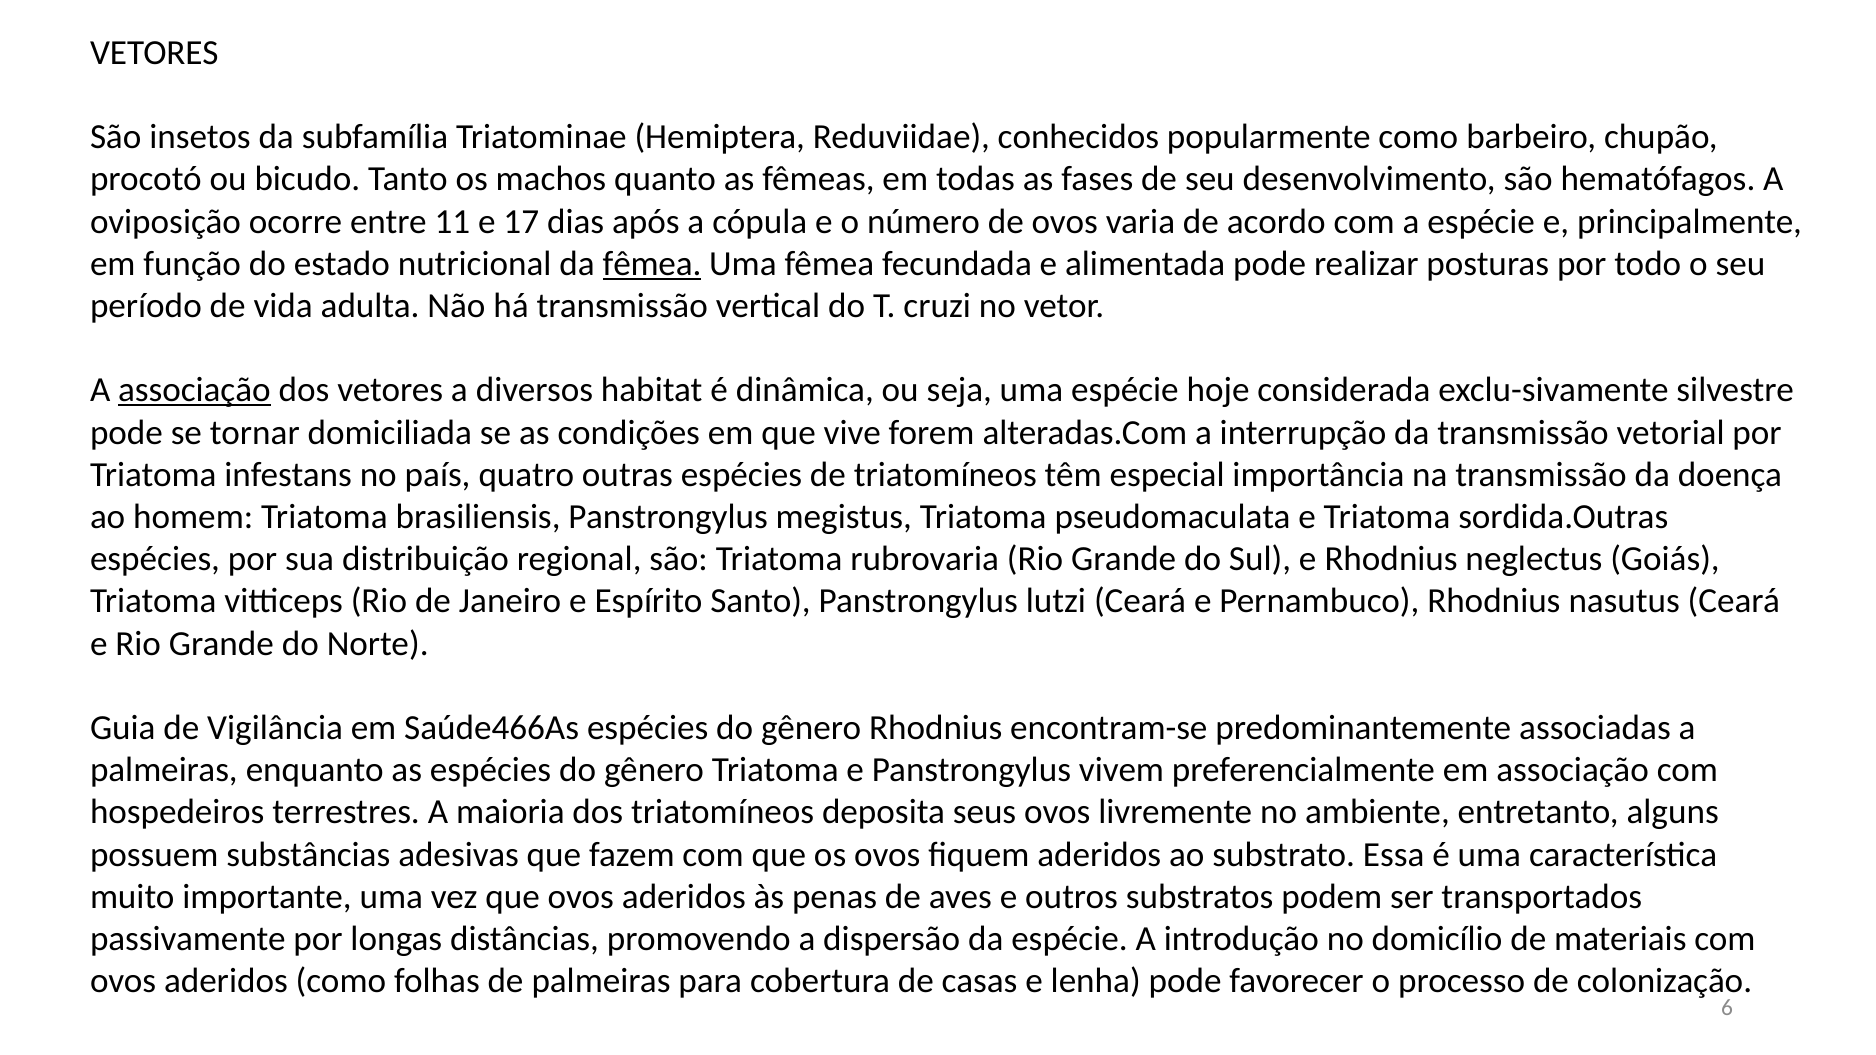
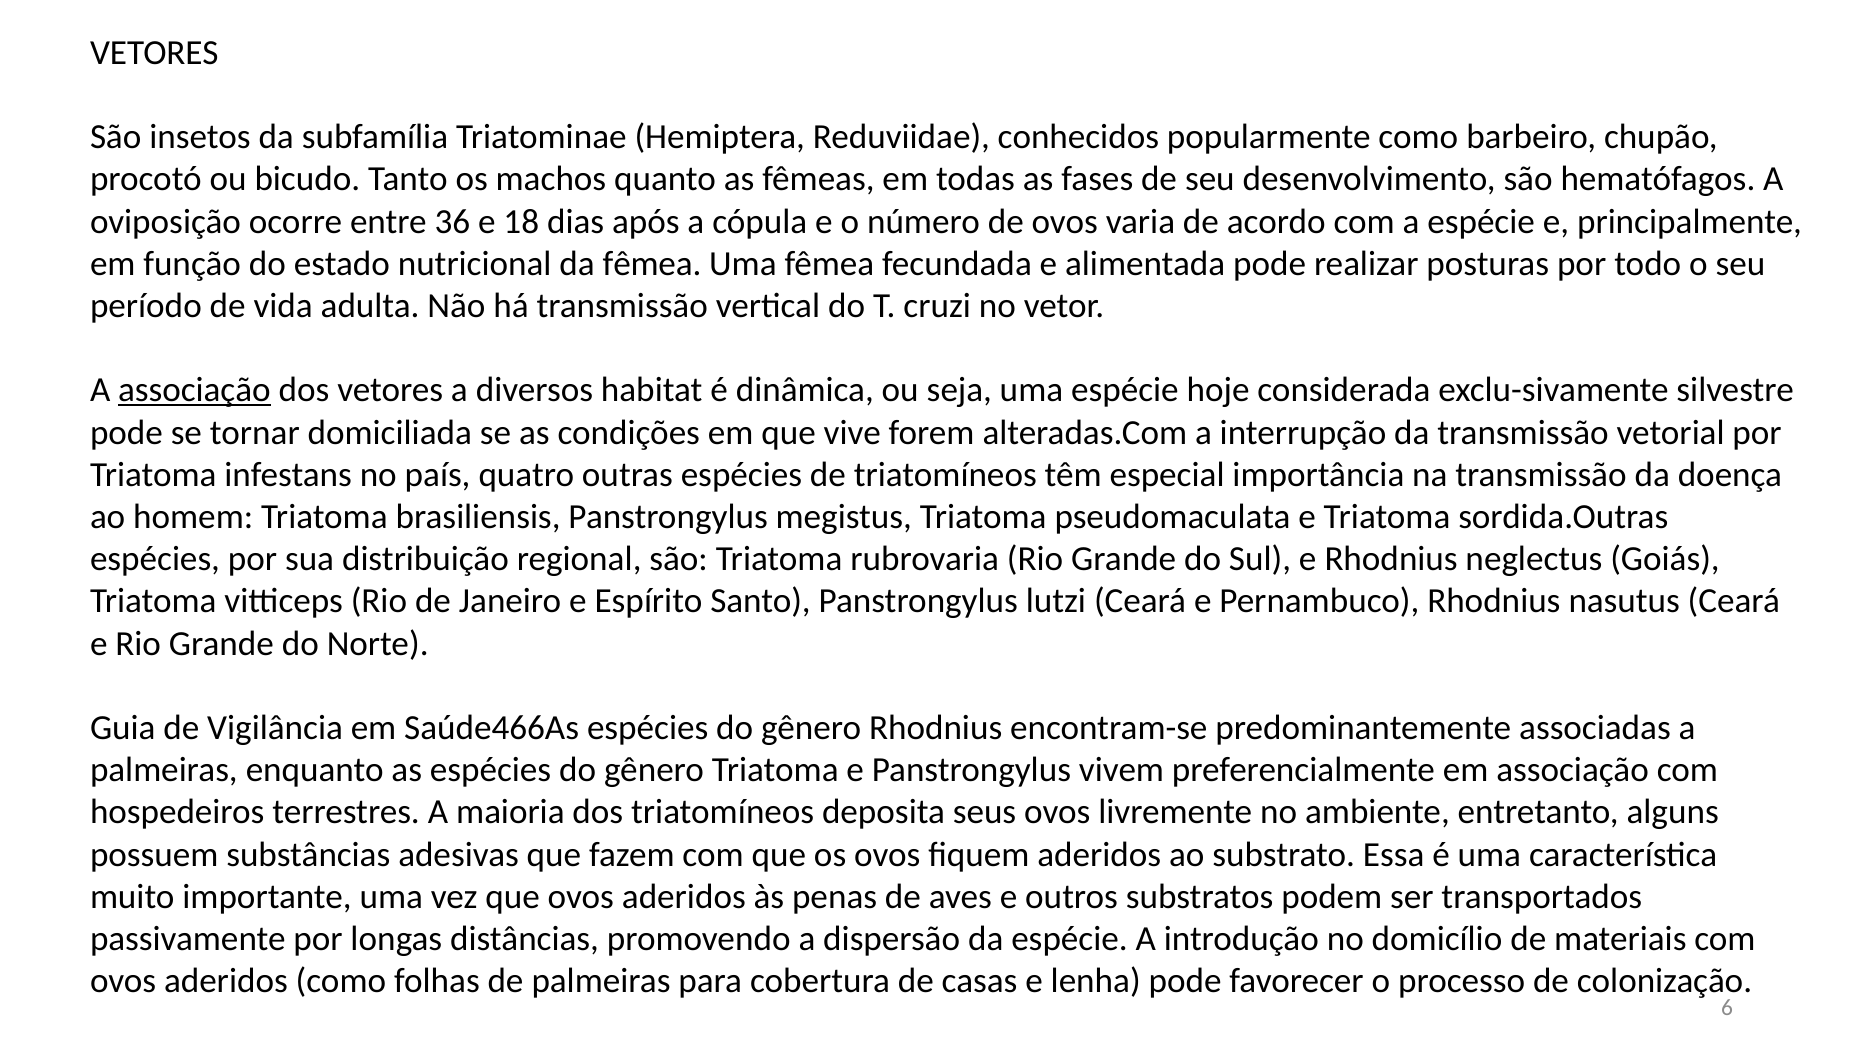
11: 11 -> 36
17: 17 -> 18
fêmea at (652, 264) underline: present -> none
